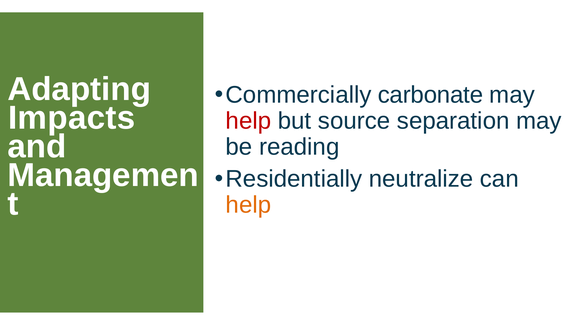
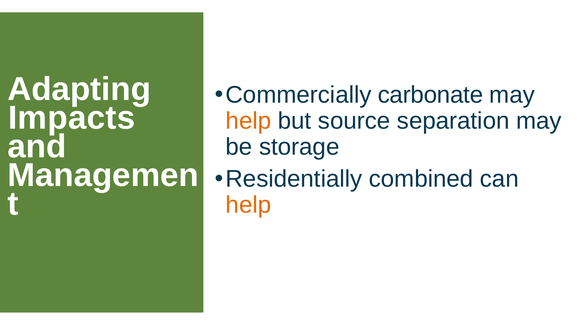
help at (248, 121) colour: red -> orange
reading: reading -> storage
neutralize: neutralize -> combined
